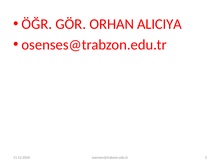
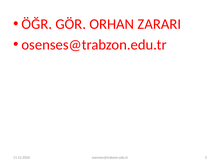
ALICIYA: ALICIYA -> ZARARI
